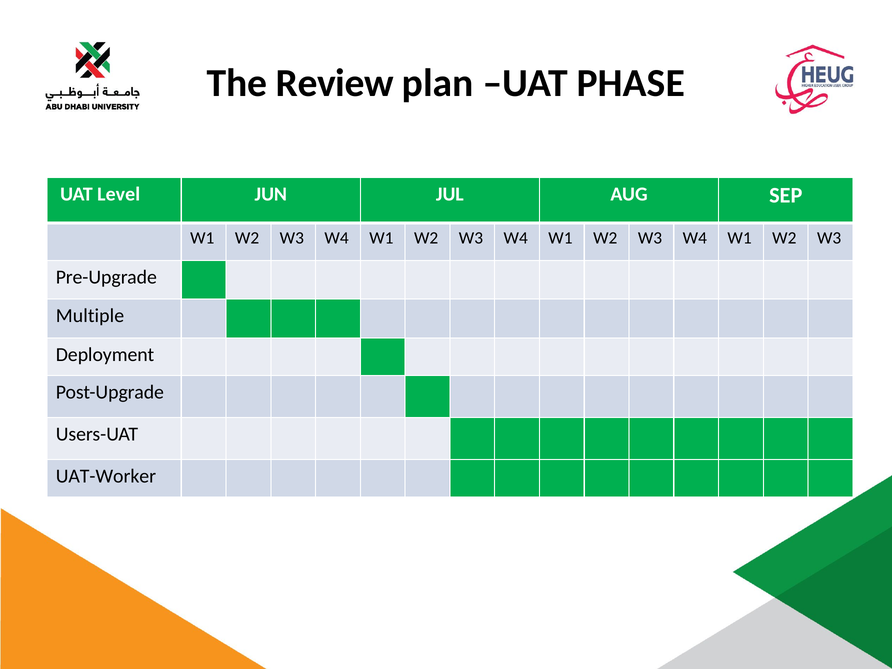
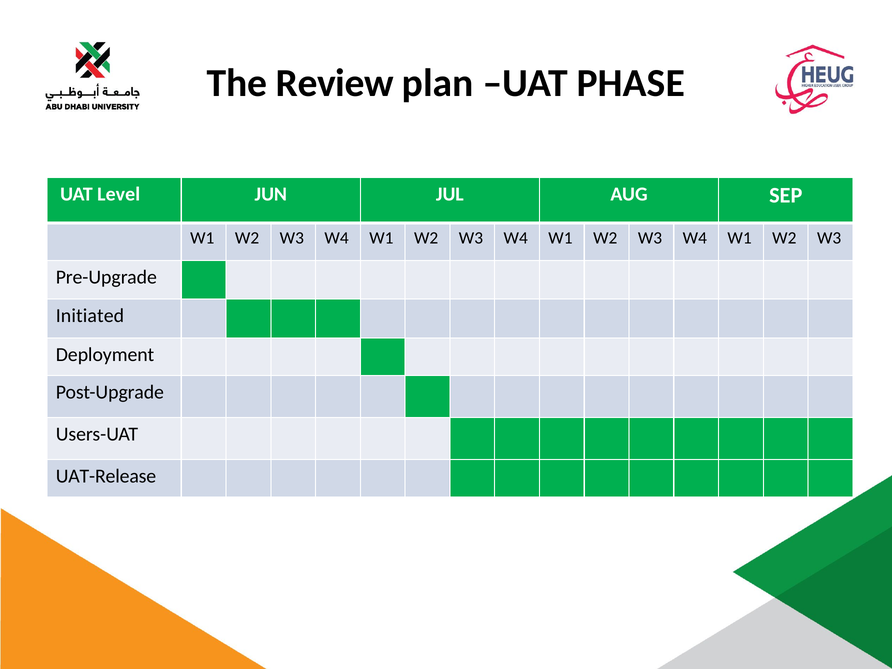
Multiple: Multiple -> Initiated
UAT-Worker: UAT-Worker -> UAT-Release
